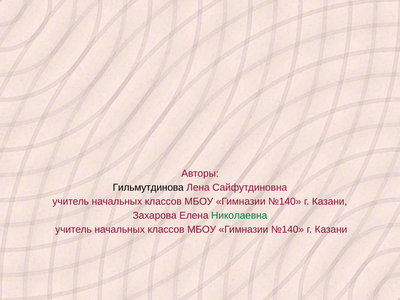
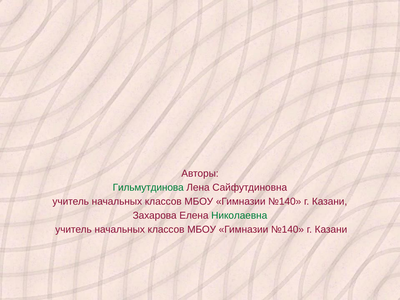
Гильмутдинова colour: black -> green
